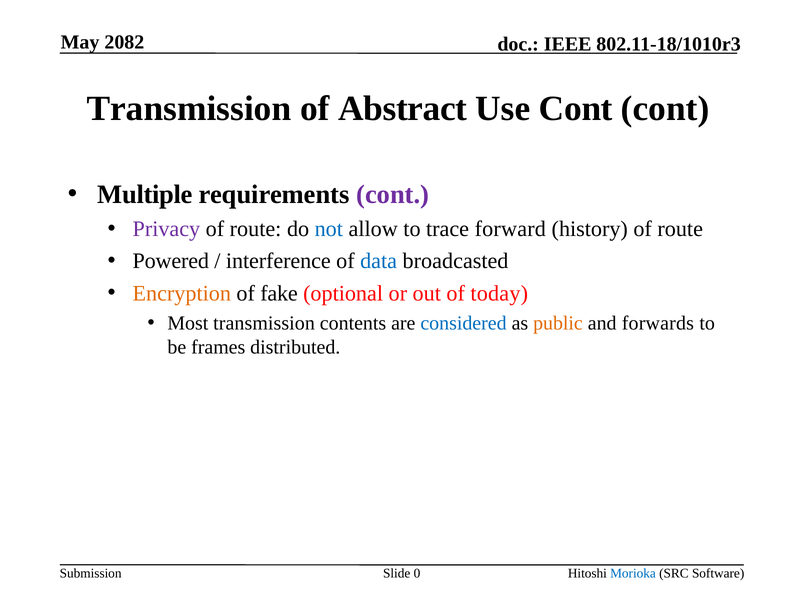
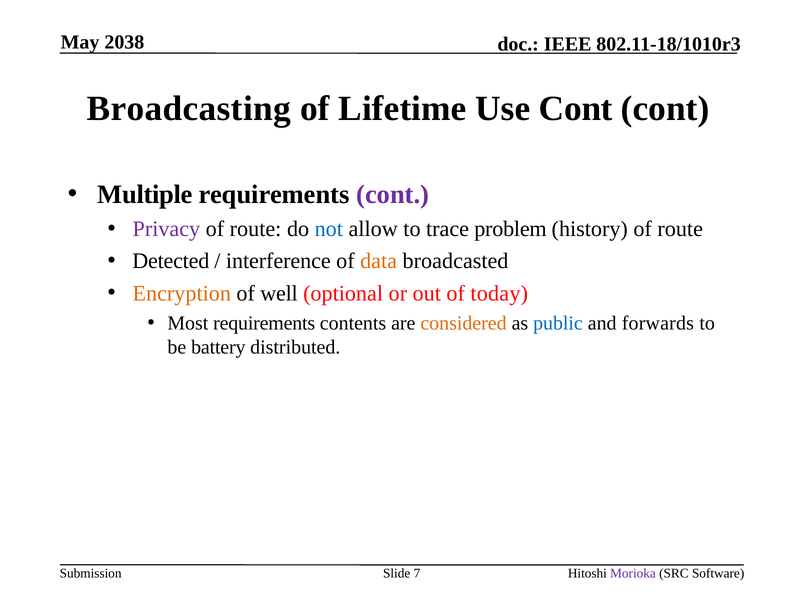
2082: 2082 -> 2038
Transmission at (189, 109): Transmission -> Broadcasting
Abstract: Abstract -> Lifetime
forward: forward -> problem
Powered: Powered -> Detected
data colour: blue -> orange
fake: fake -> well
Most transmission: transmission -> requirements
considered colour: blue -> orange
public colour: orange -> blue
frames: frames -> battery
0: 0 -> 7
Morioka colour: blue -> purple
